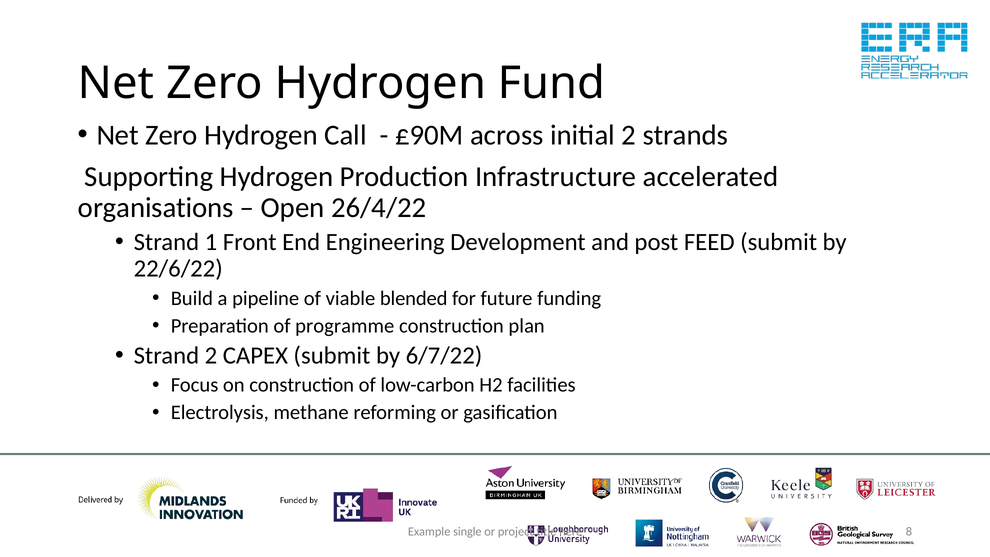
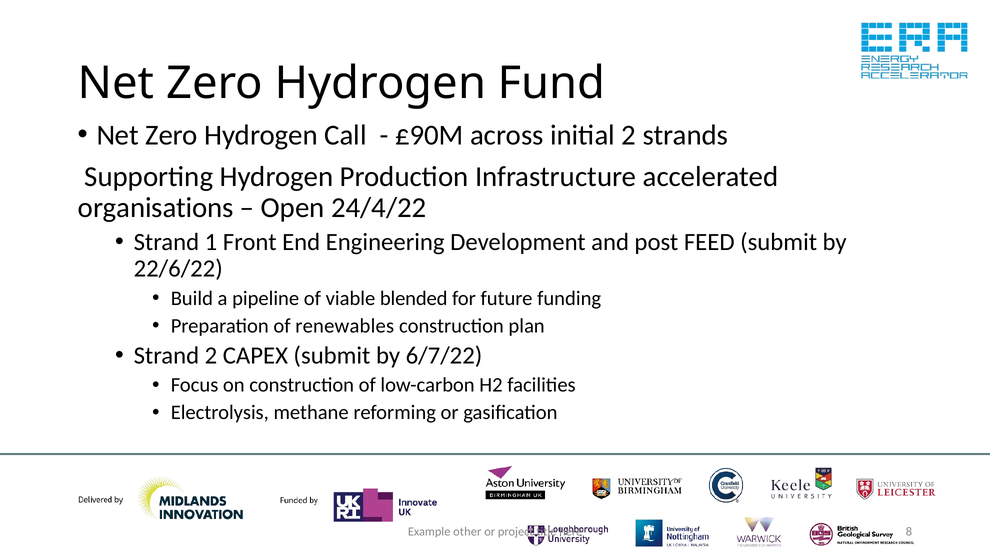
26/4/22: 26/4/22 -> 24/4/22
programme: programme -> renewables
single: single -> other
